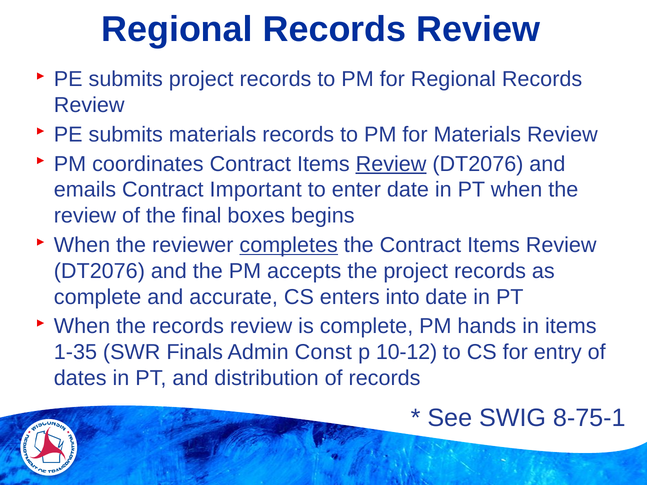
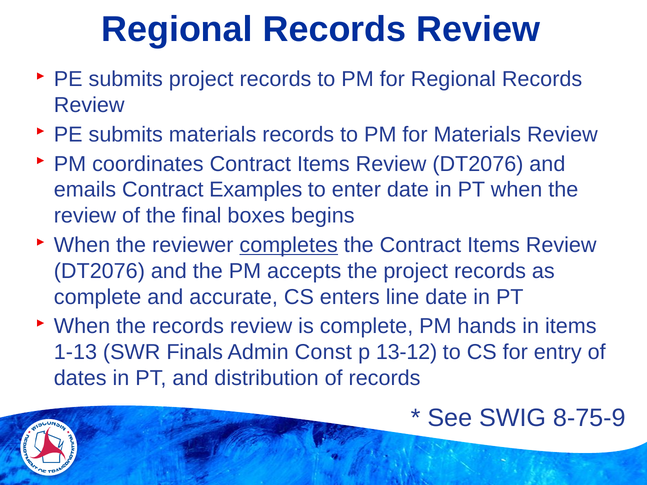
Review at (391, 164) underline: present -> none
Important: Important -> Examples
into: into -> line
1-35: 1-35 -> 1-13
10-12: 10-12 -> 13-12
8-75-1: 8-75-1 -> 8-75-9
